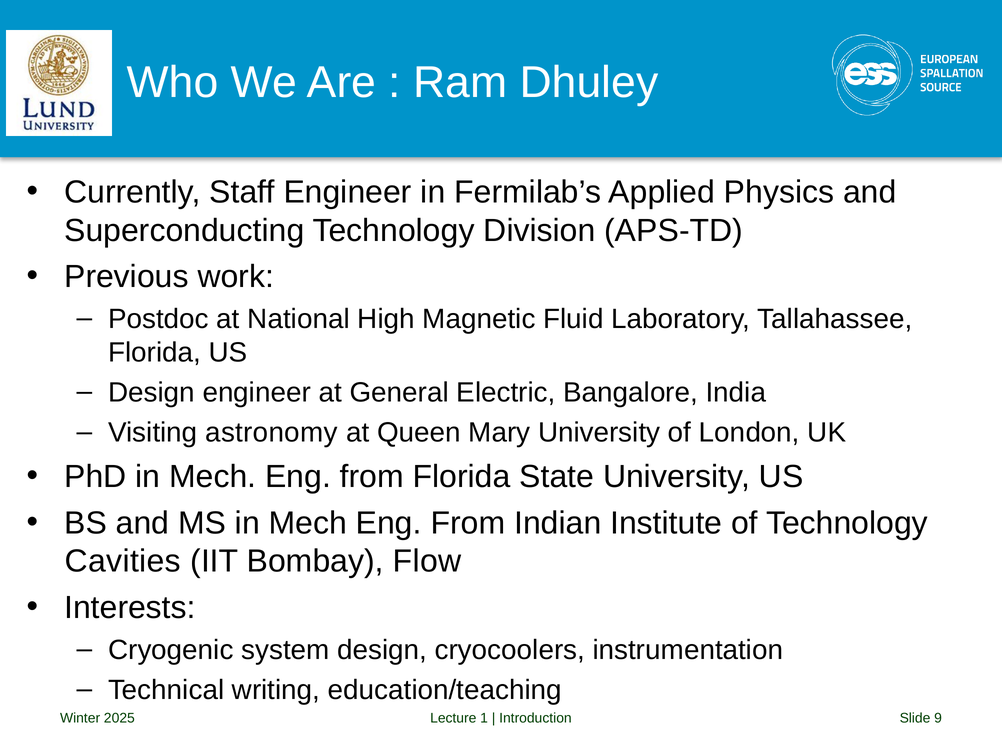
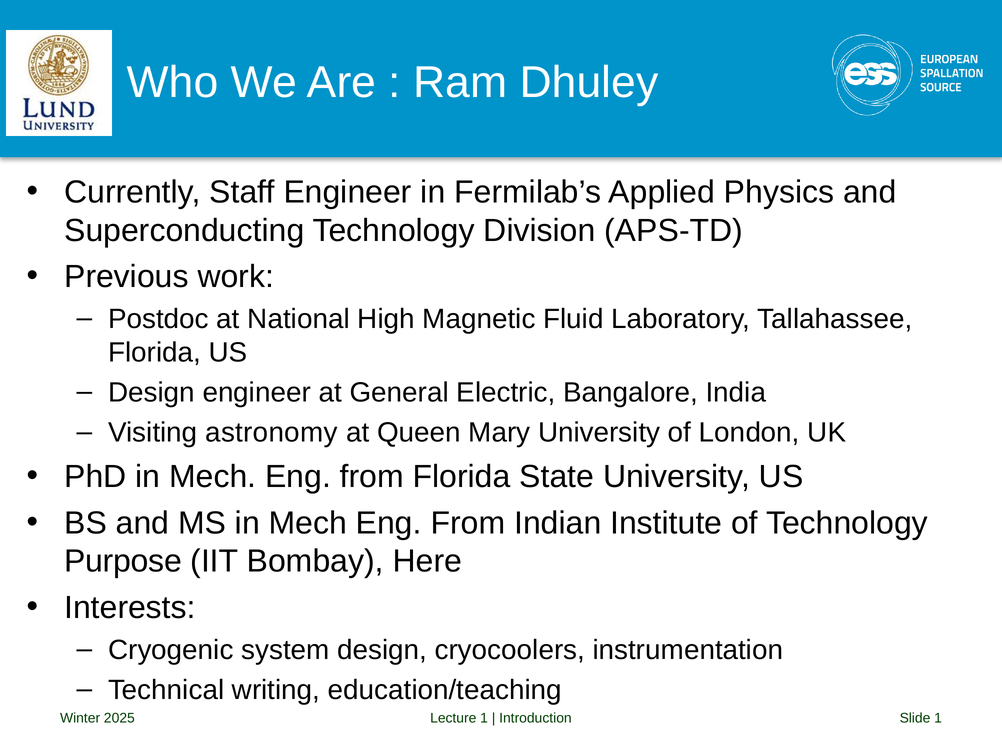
Cavities: Cavities -> Purpose
Flow: Flow -> Here
Slide 9: 9 -> 1
